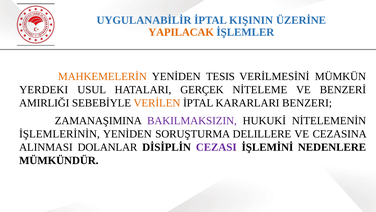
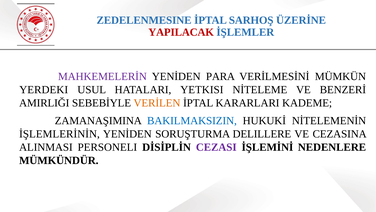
UYGULANABİLİR: UYGULANABİLİR -> ZEDELENMESINE
KIŞININ: KIŞININ -> SARHOŞ
YAPILACAK colour: orange -> red
MAHKEMELERİN colour: orange -> purple
TESIS: TESIS -> PARA
GERÇEK: GERÇEK -> YETKISI
BENZERI: BENZERI -> KADEME
BAKILMAKSIZIN colour: purple -> blue
DOLANLAR: DOLANLAR -> PERSONELI
